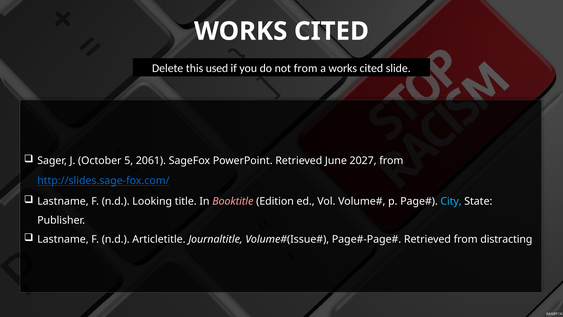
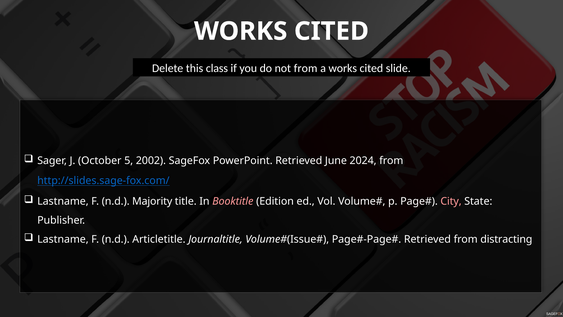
used: used -> class
2061: 2061 -> 2002
2027: 2027 -> 2024
Looking: Looking -> Majority
City colour: light blue -> pink
